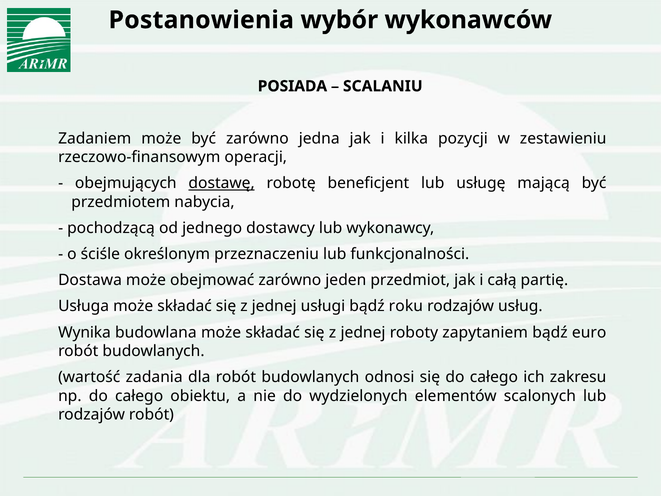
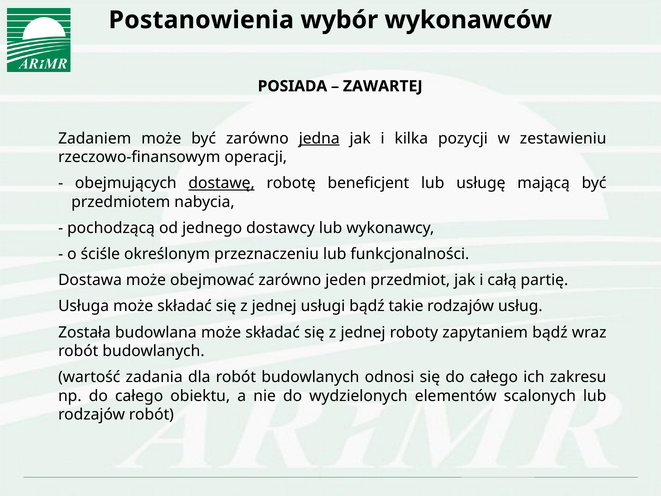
SCALANIU: SCALANIU -> ZAWARTEJ
jedna underline: none -> present
roku: roku -> takie
Wynika: Wynika -> Została
euro: euro -> wraz
